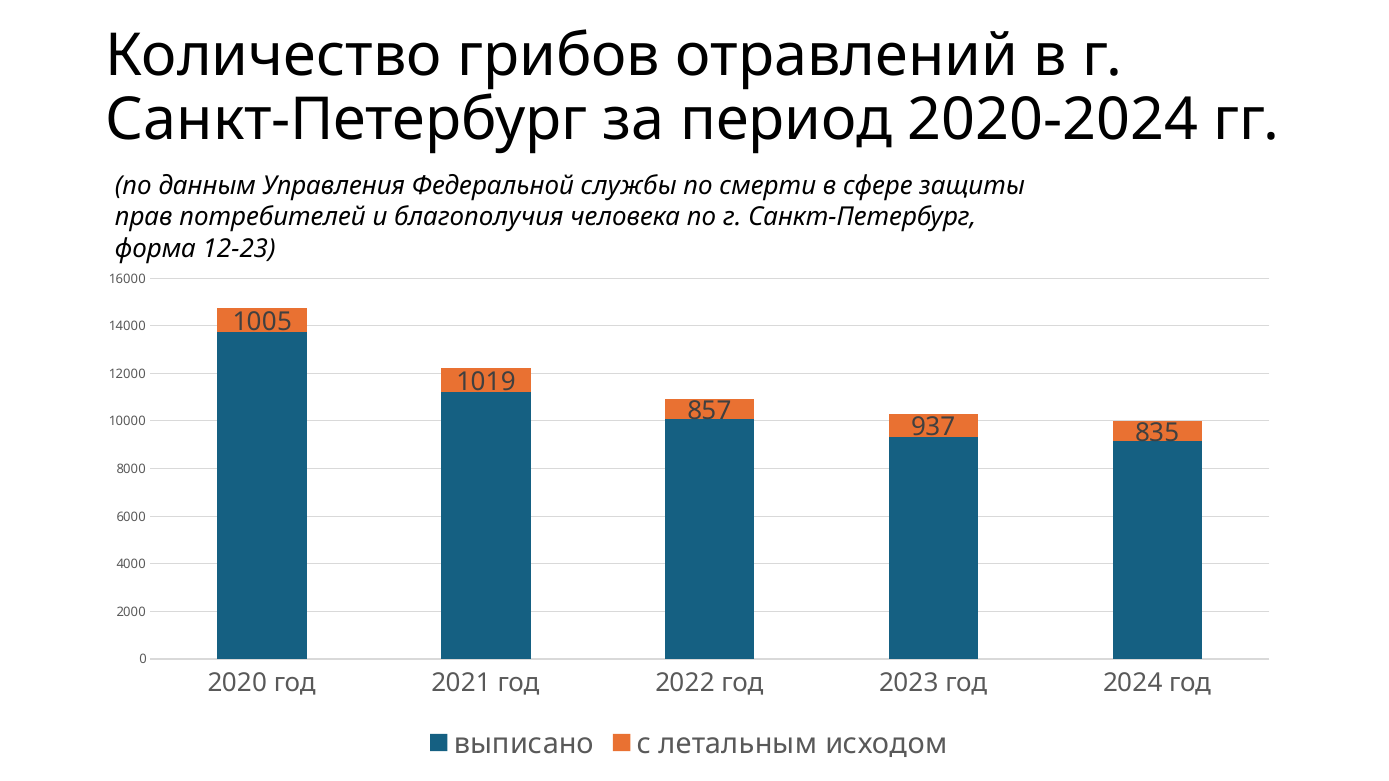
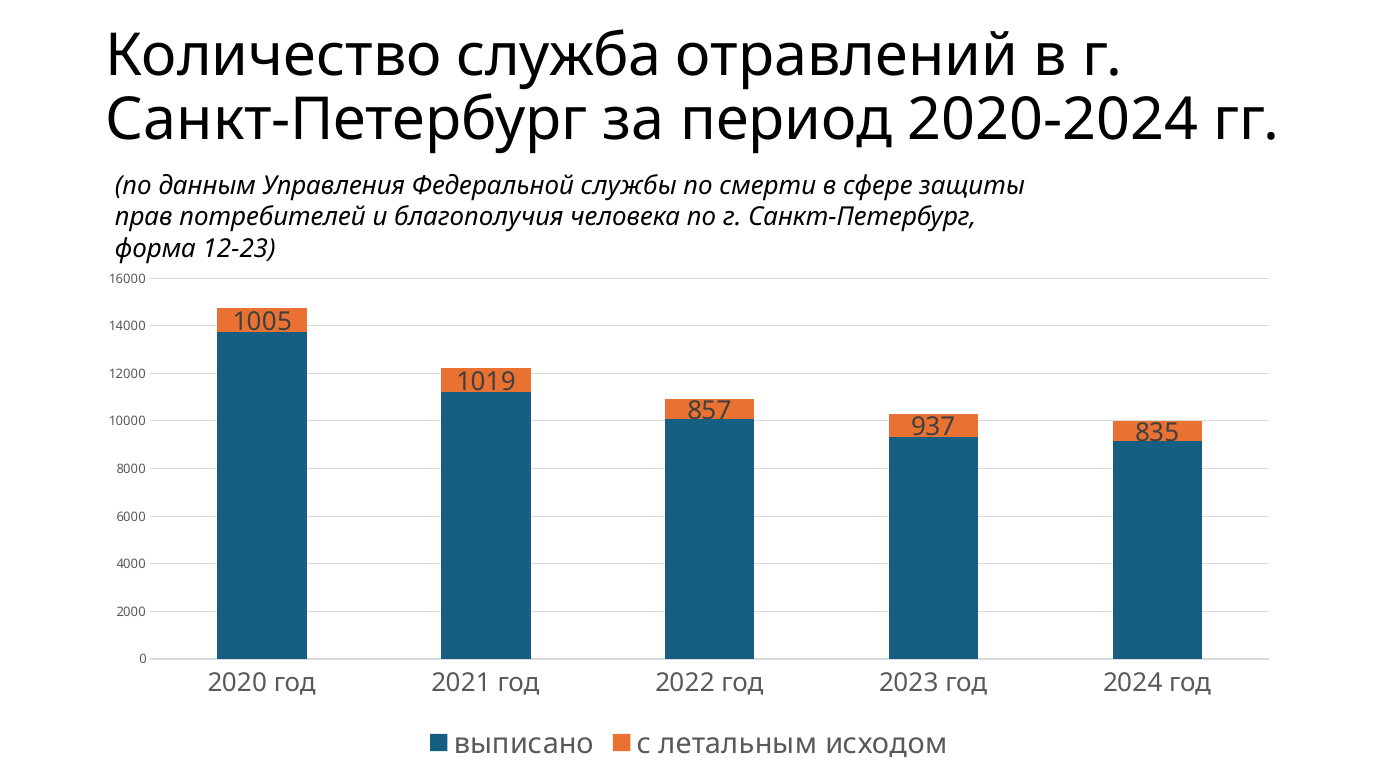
грибов: грибов -> служба
